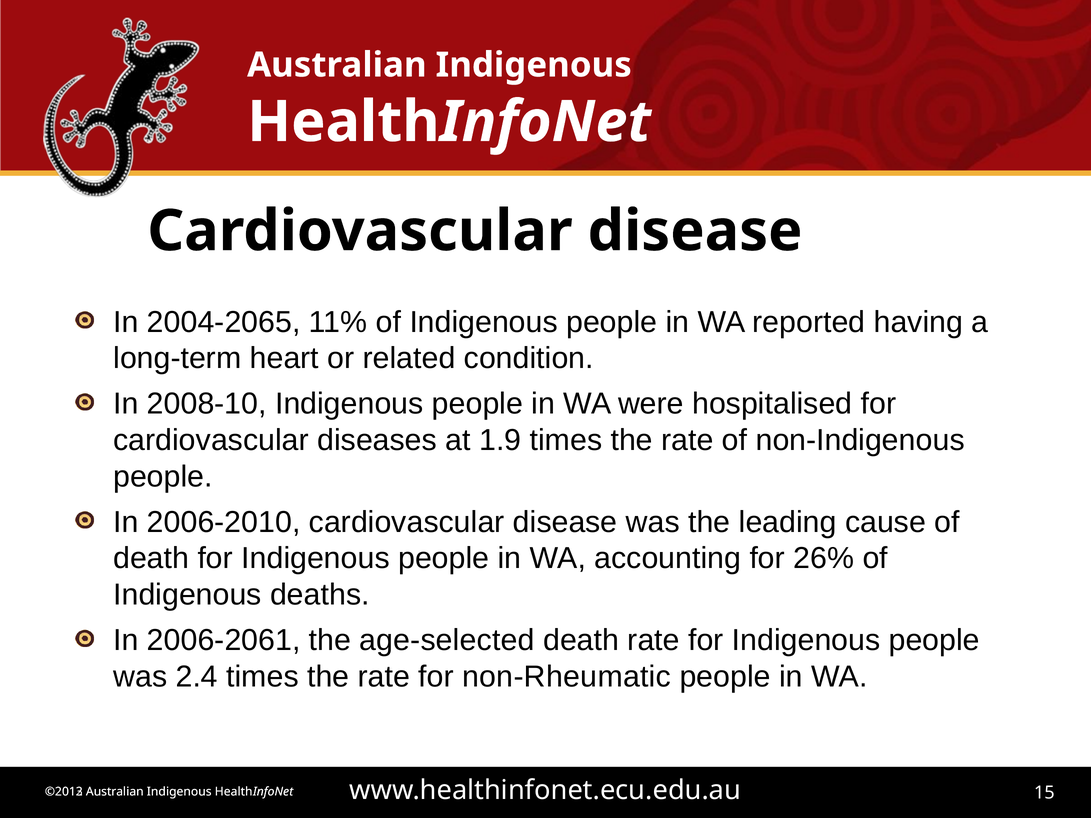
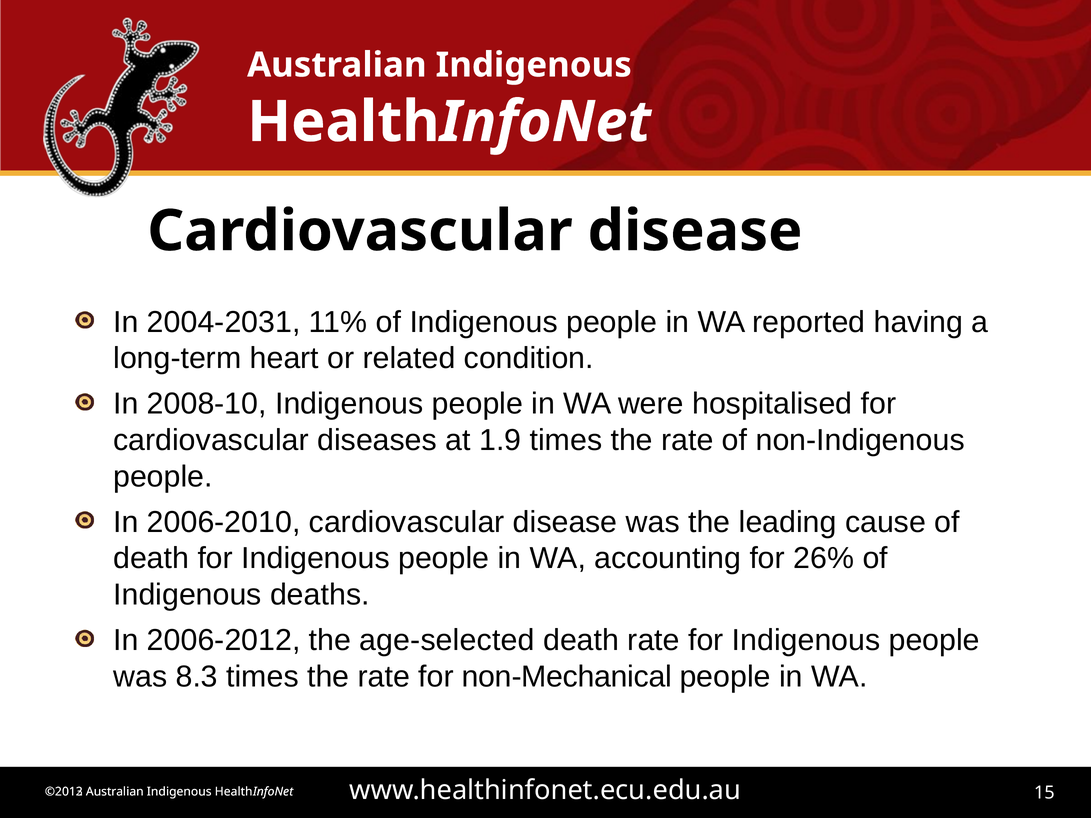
2004-2065: 2004-2065 -> 2004-2031
2006-2061: 2006-2061 -> 2006-2012
2.4: 2.4 -> 8.3
non-Rheumatic: non-Rheumatic -> non-Mechanical
